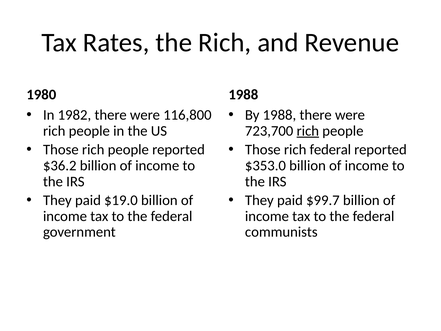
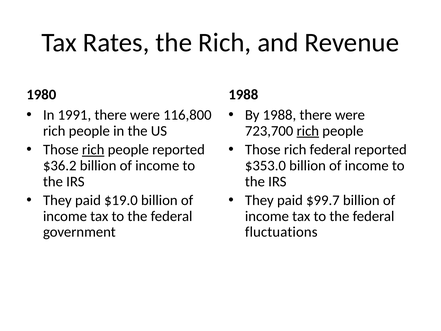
1982: 1982 -> 1991
rich at (93, 150) underline: none -> present
communists: communists -> fluctuations
